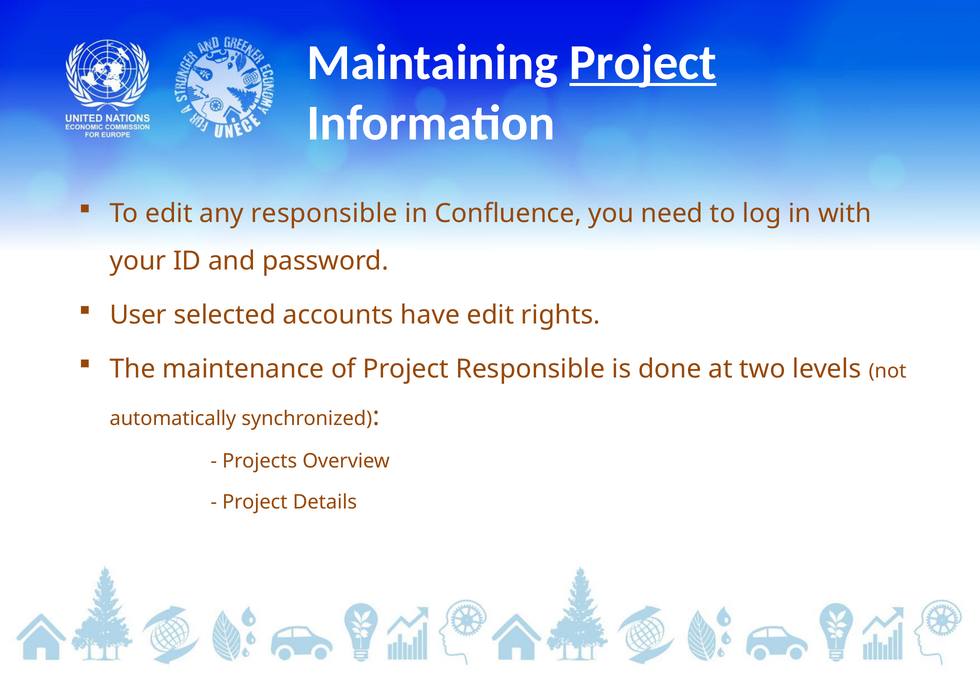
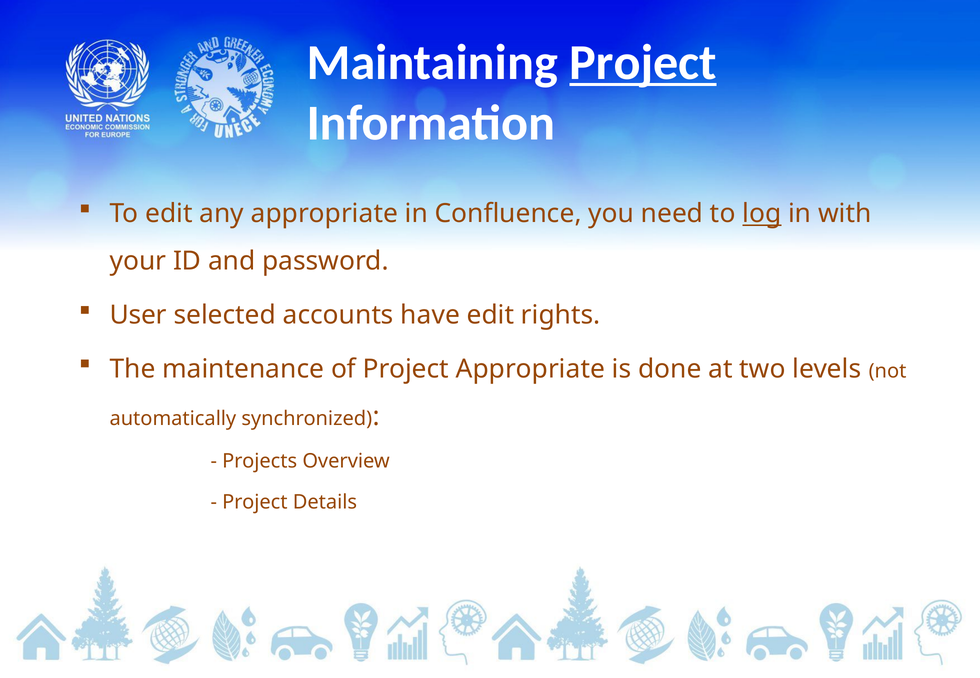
any responsible: responsible -> appropriate
log underline: none -> present
Project Responsible: Responsible -> Appropriate
